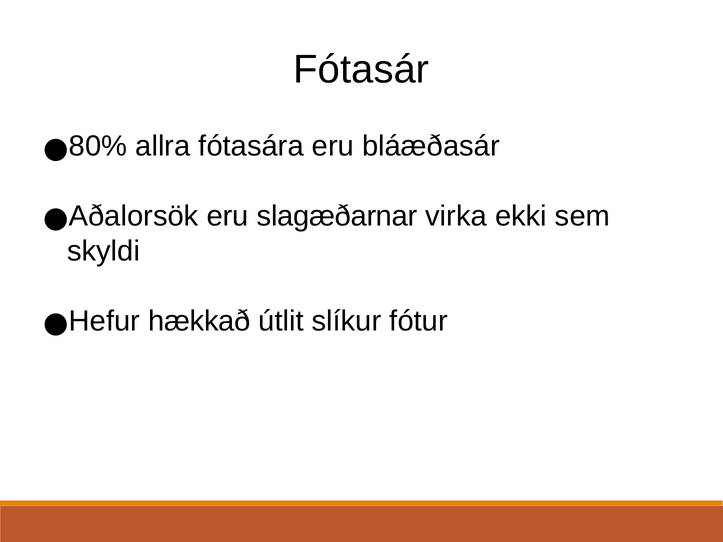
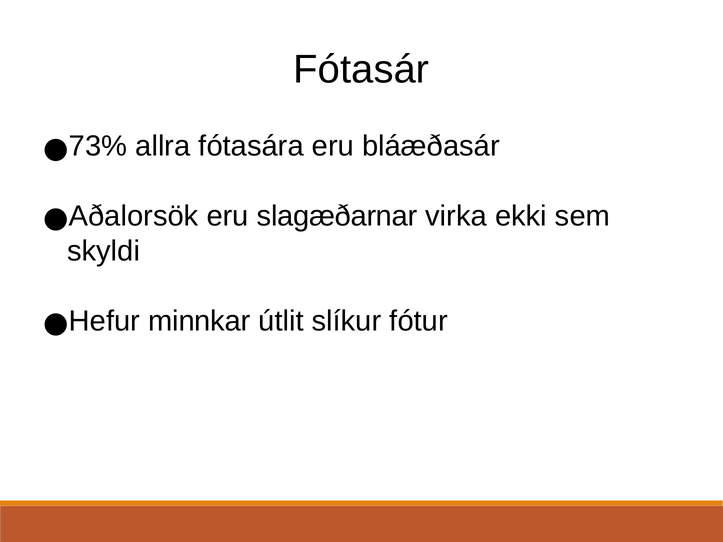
80%: 80% -> 73%
hækkað: hækkað -> minnkar
